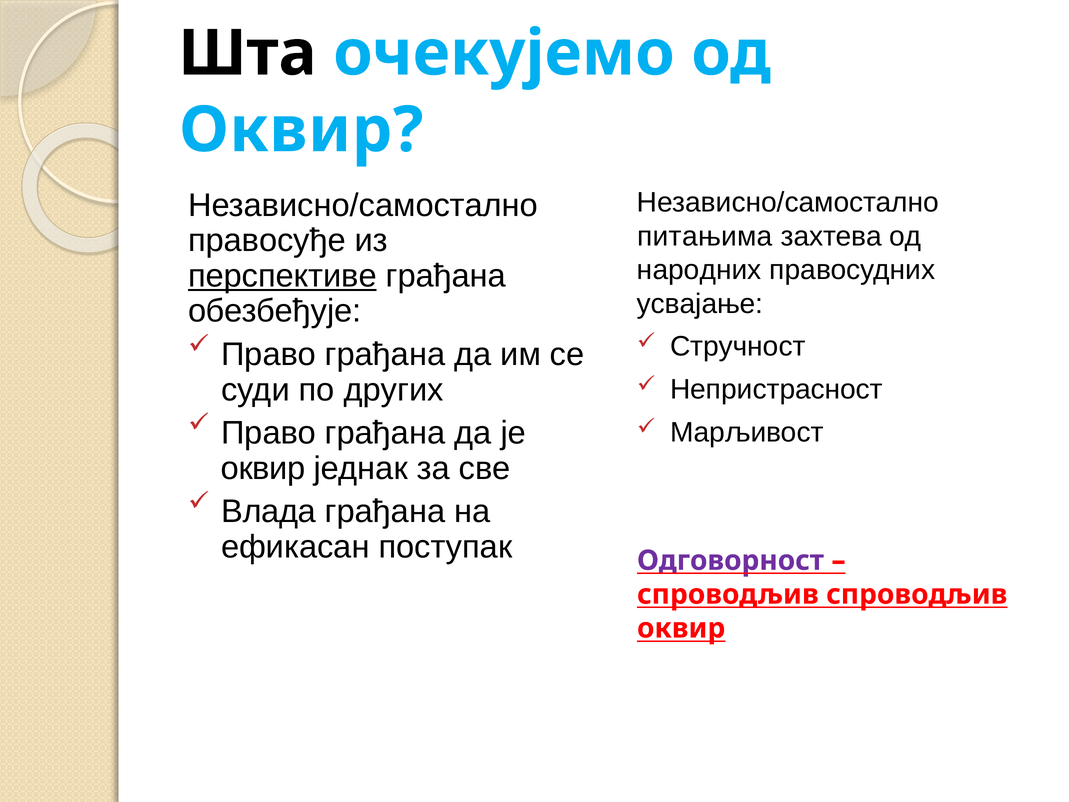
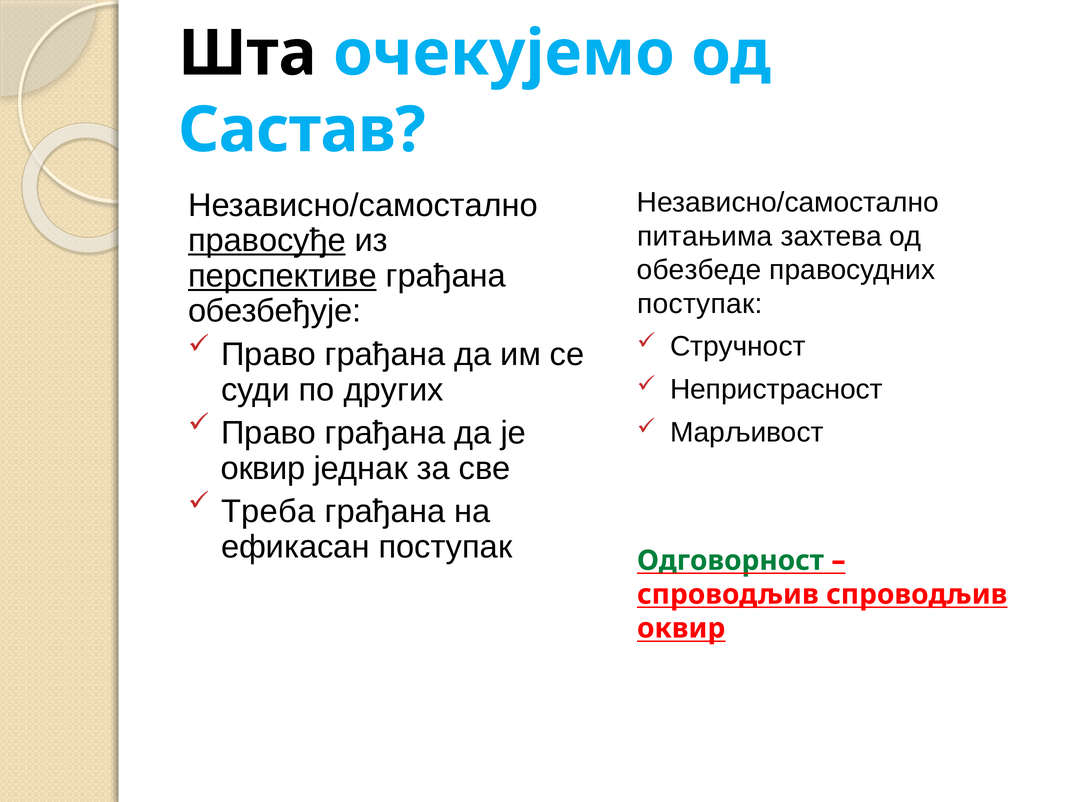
Оквир at (301, 130): Оквир -> Састав
правосуђе underline: none -> present
народних: народних -> обезбеде
усвајање at (700, 304): усвајање -> поступак
Влада: Влада -> Треба
Одговорност colour: purple -> green
